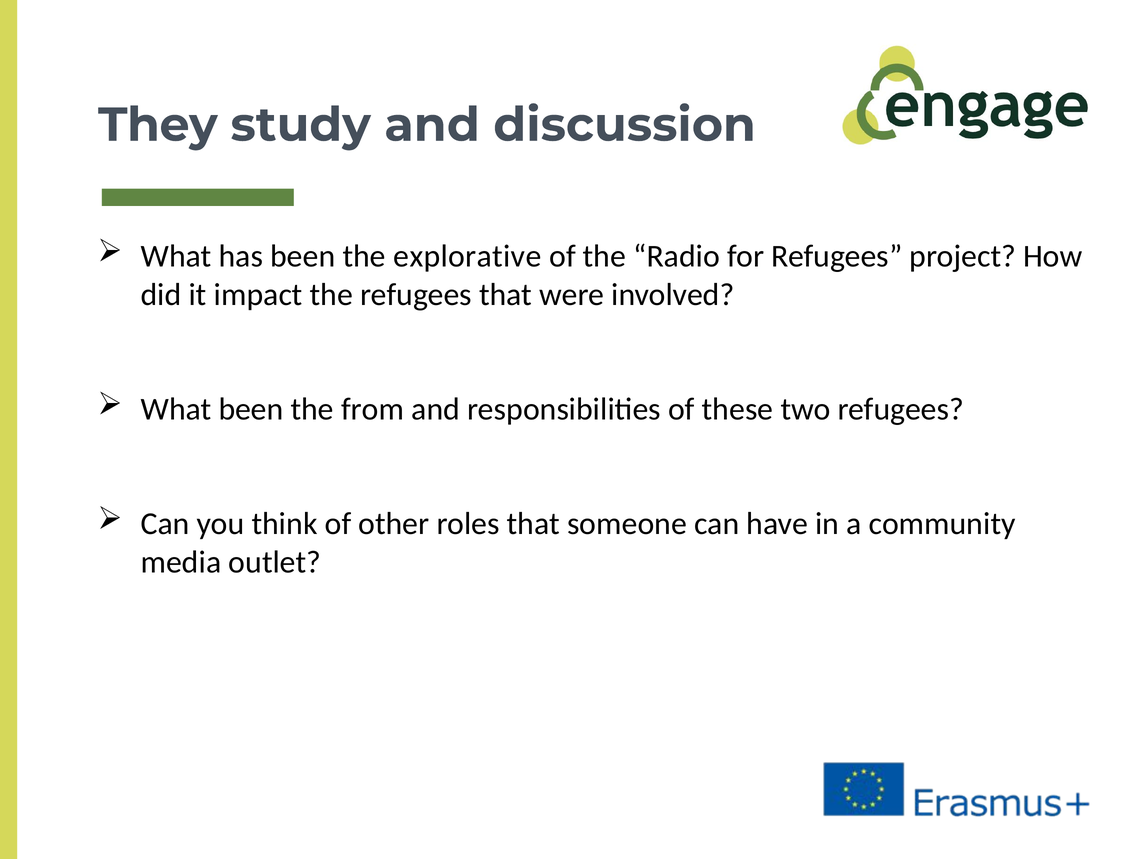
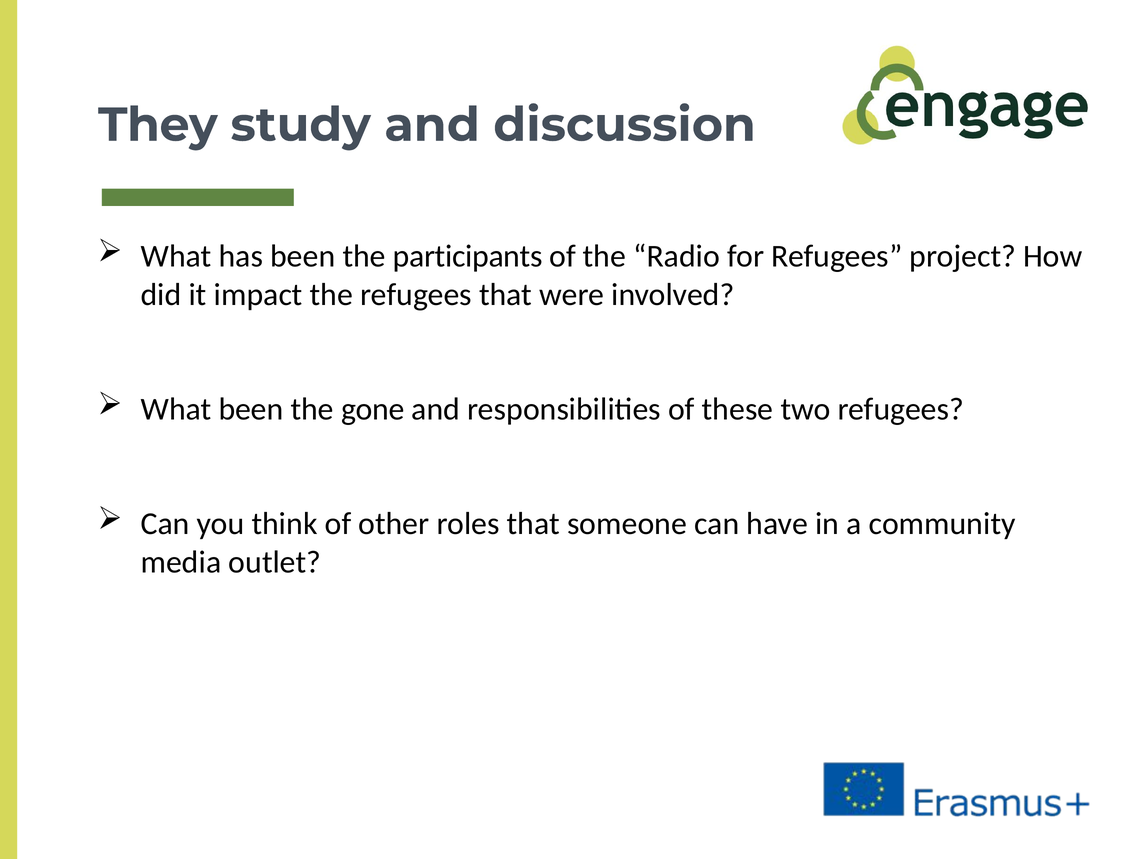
explorative: explorative -> participants
from: from -> gone
